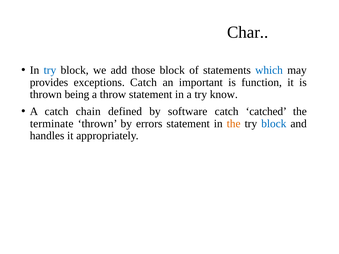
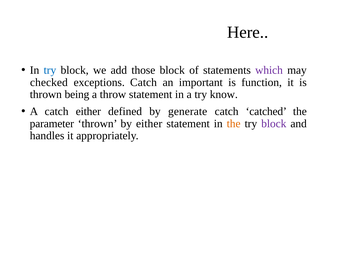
Char: Char -> Here
which colour: blue -> purple
provides: provides -> checked
catch chain: chain -> either
software: software -> generate
terminate: terminate -> parameter
by errors: errors -> either
block at (274, 124) colour: blue -> purple
